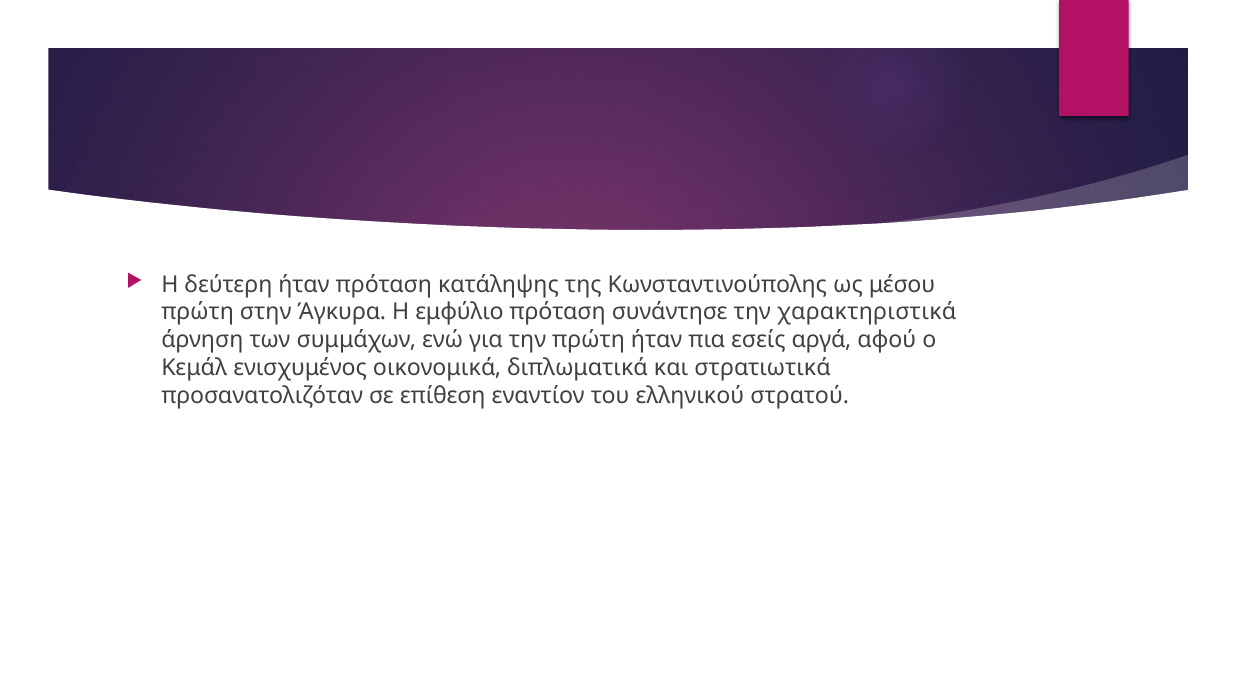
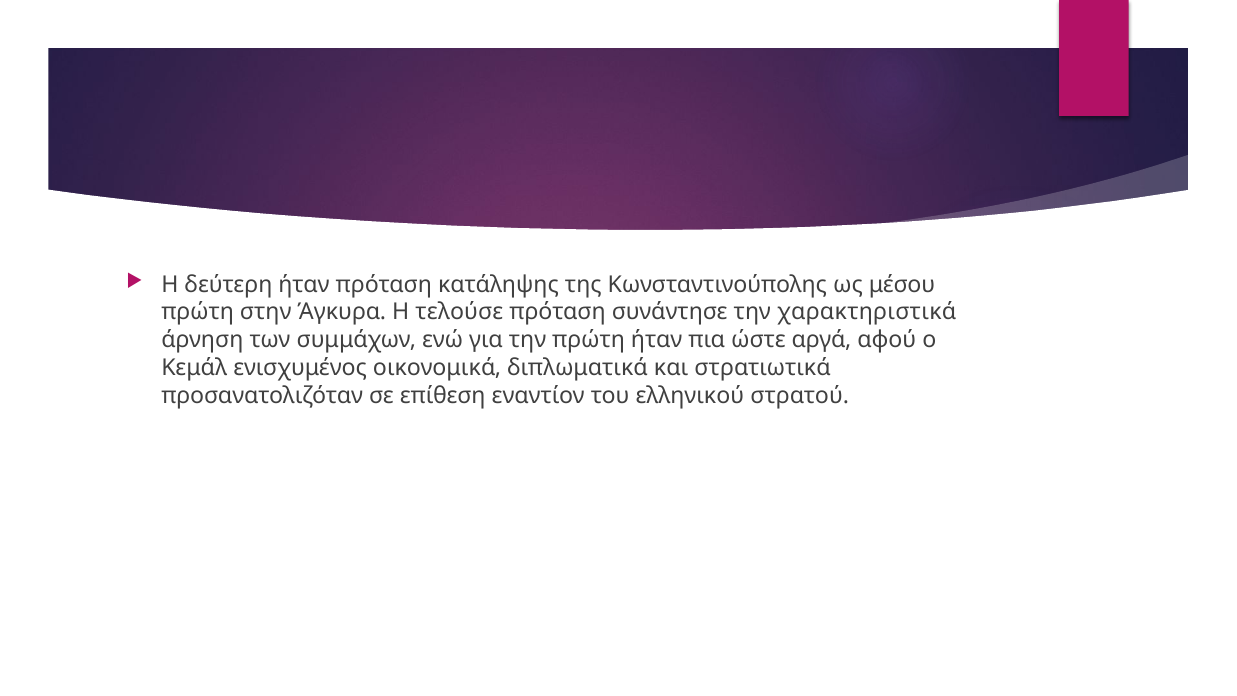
εμφύλιο: εμφύλιο -> τελούσε
εσείς: εσείς -> ώστε
